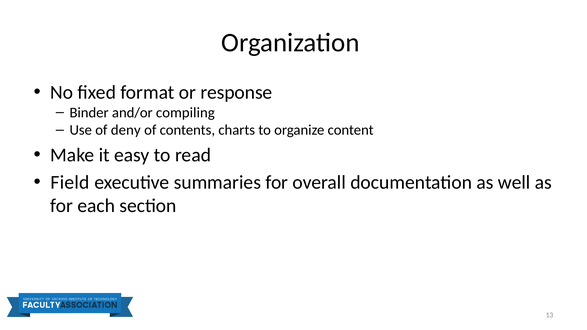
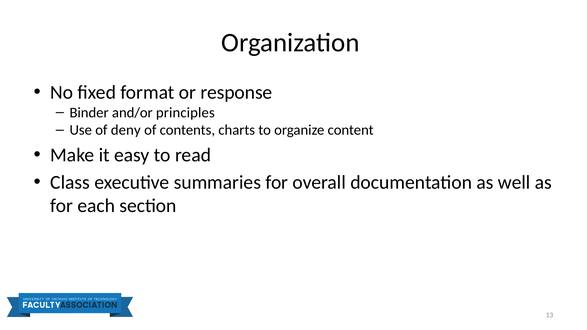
compiling: compiling -> principles
Field: Field -> Class
